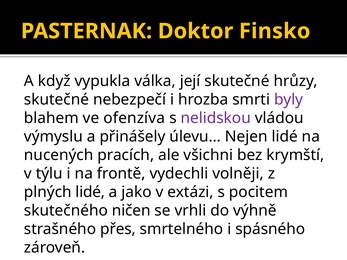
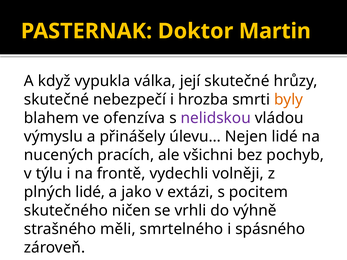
Finsko: Finsko -> Martin
byly colour: purple -> orange
krymští: krymští -> pochyb
přes: přes -> měli
